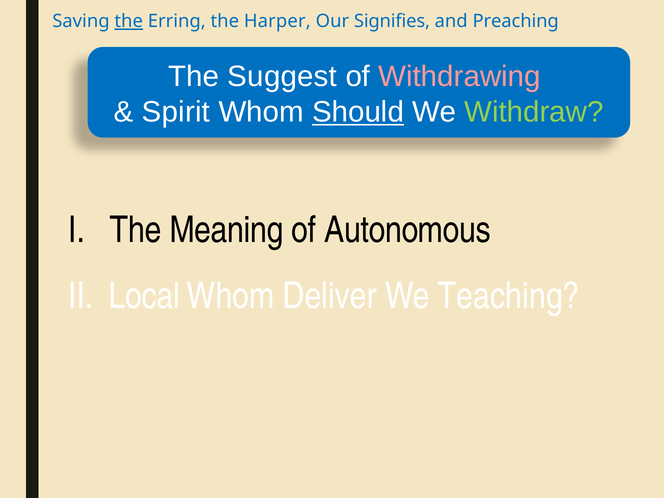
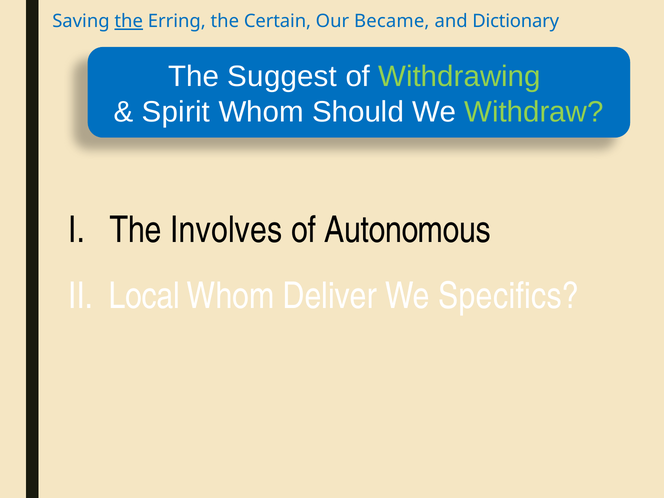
Harper: Harper -> Certain
Signifies: Signifies -> Became
Preaching: Preaching -> Dictionary
Withdrawing colour: pink -> light green
Should underline: present -> none
Meaning: Meaning -> Involves
Teaching: Teaching -> Specifics
